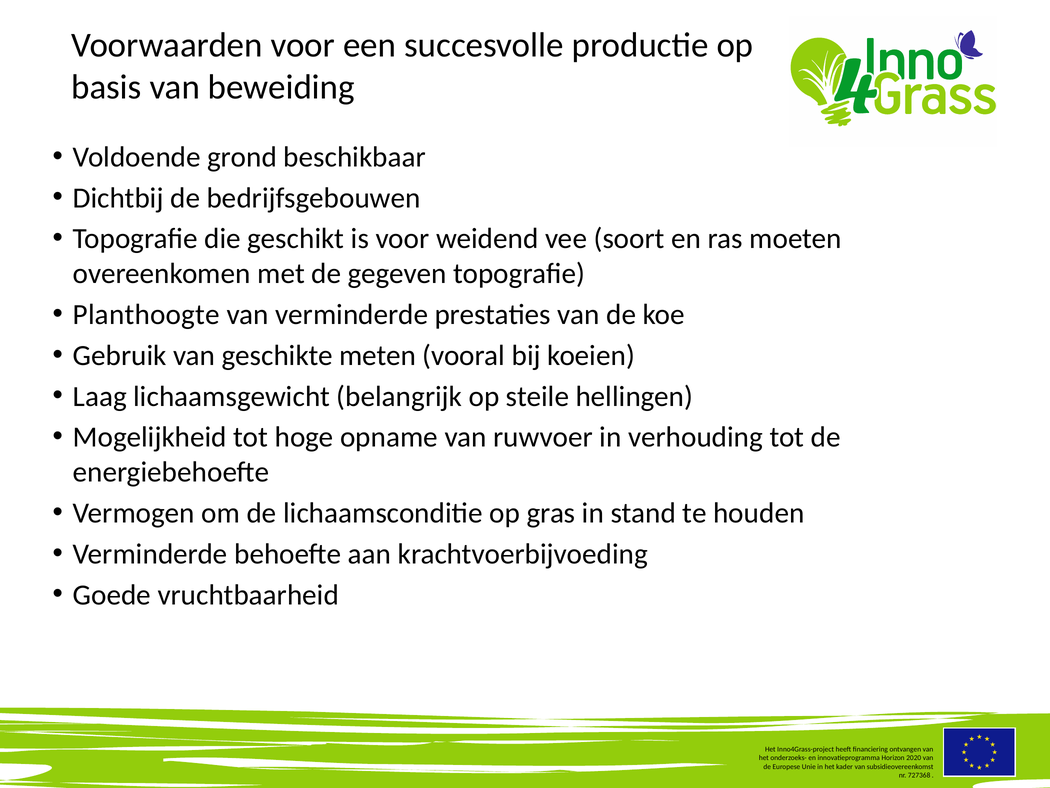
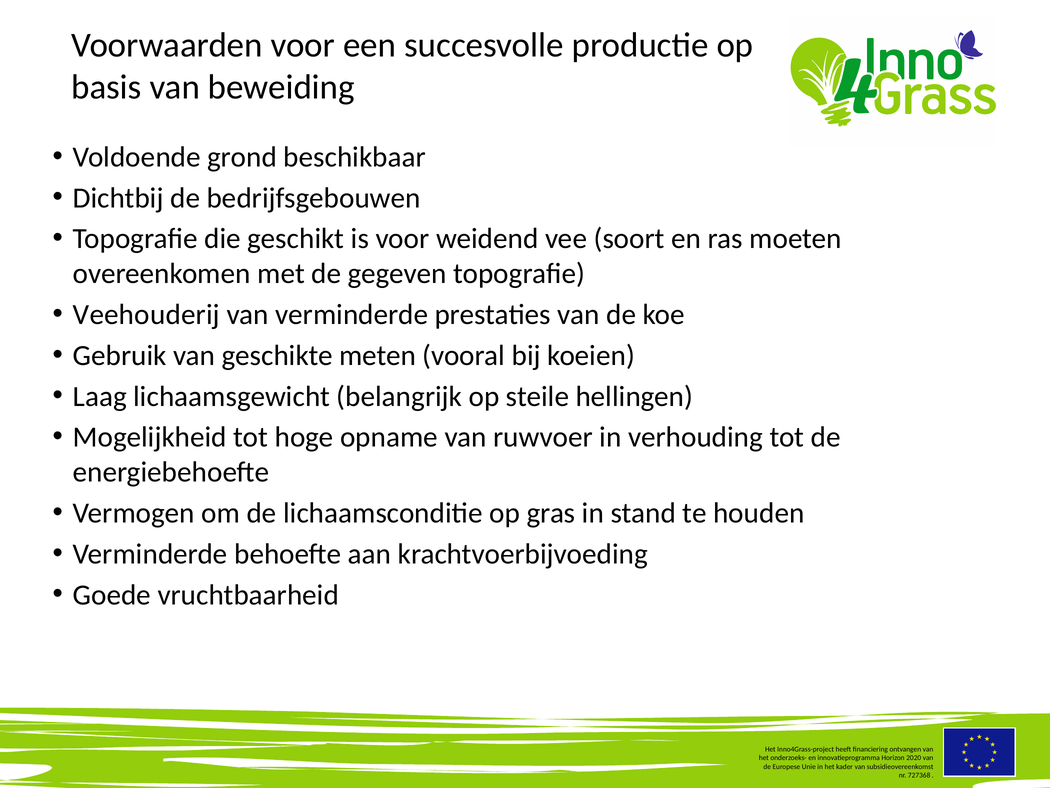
Planthoogte: Planthoogte -> Veehouderij
